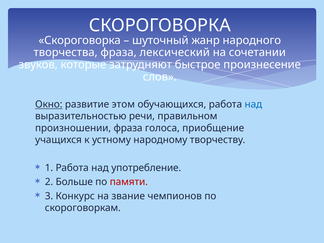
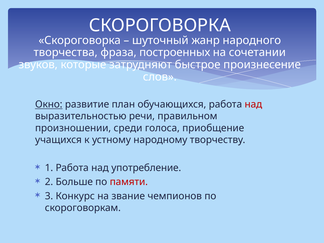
лексический: лексический -> построенных
этом: этом -> план
над at (253, 104) colour: blue -> red
произношении фраза: фраза -> среди
